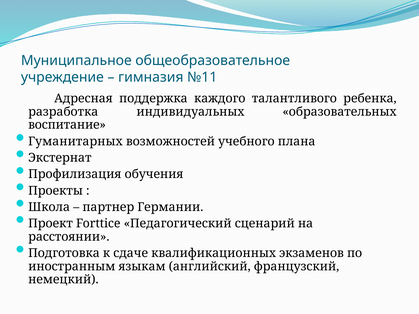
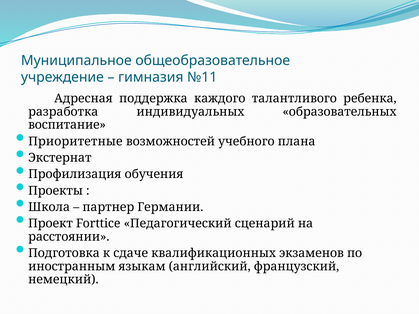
Гуманитарных: Гуманитарных -> Приоритетные
